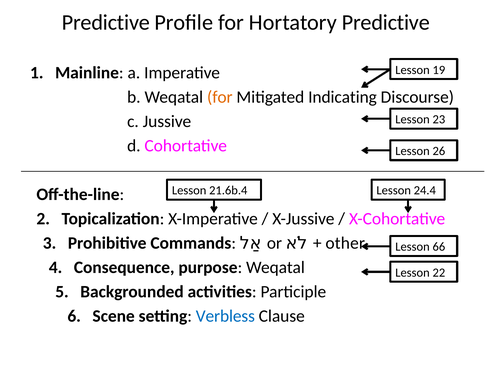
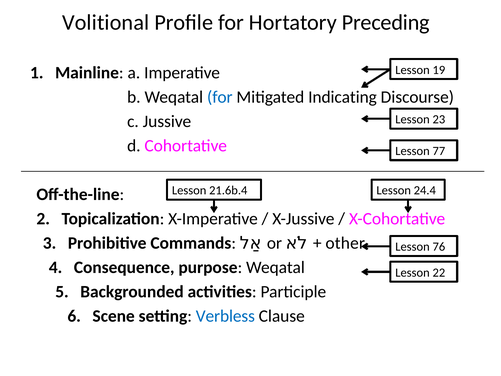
Predictive at (106, 22): Predictive -> Volitional
Hortatory Predictive: Predictive -> Preceding
for at (220, 97) colour: orange -> blue
26: 26 -> 77
66: 66 -> 76
